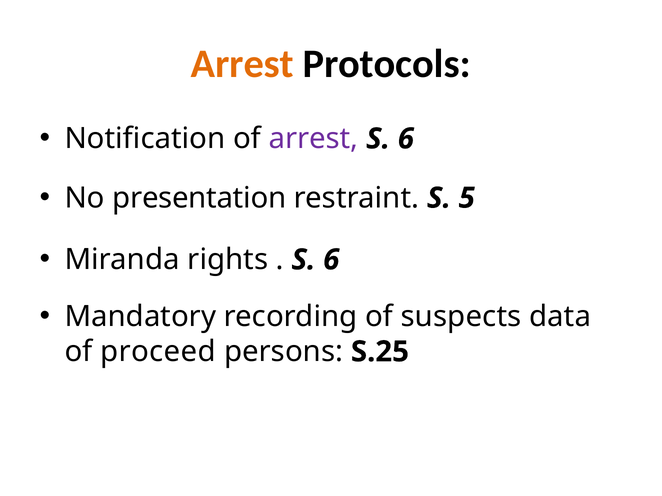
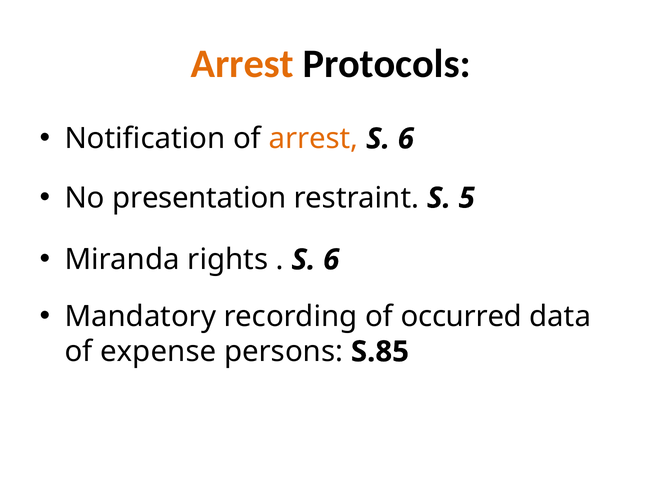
arrest at (313, 139) colour: purple -> orange
suspects: suspects -> occurred
proceed: proceed -> expense
S.25: S.25 -> S.85
